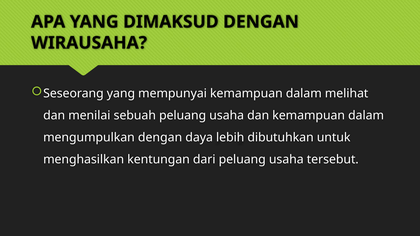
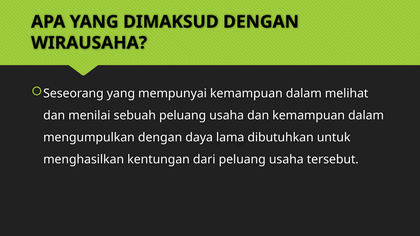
lebih: lebih -> lama
